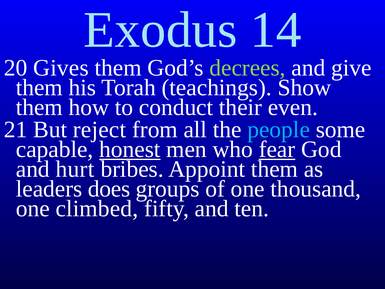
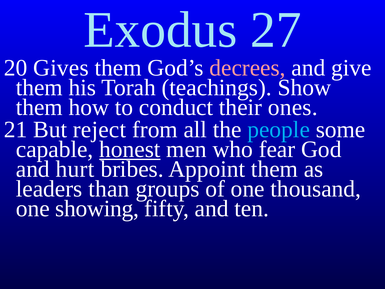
14: 14 -> 27
decrees colour: light green -> pink
even: even -> ones
fear underline: present -> none
does: does -> than
climbed: climbed -> showing
